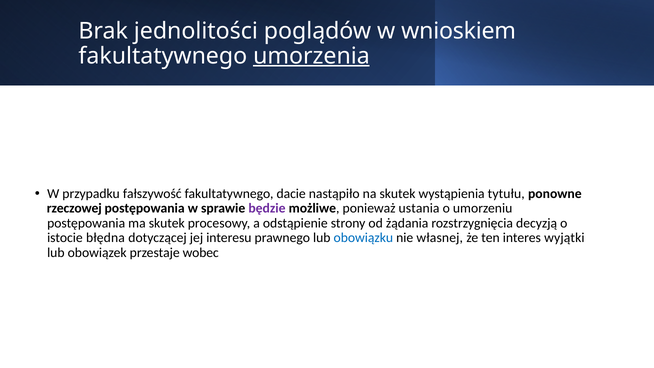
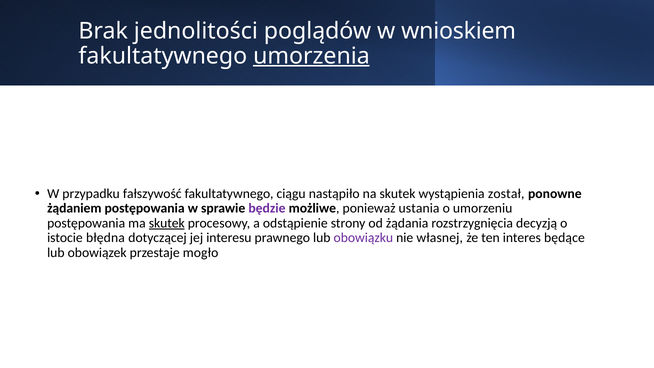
dacie: dacie -> ciągu
tytułu: tytułu -> został
rzeczowej: rzeczowej -> żądaniem
skutek at (167, 223) underline: none -> present
obowiązku colour: blue -> purple
wyjątki: wyjątki -> będące
wobec: wobec -> mogło
